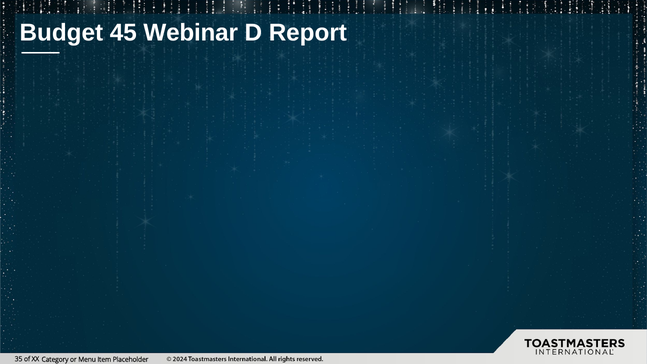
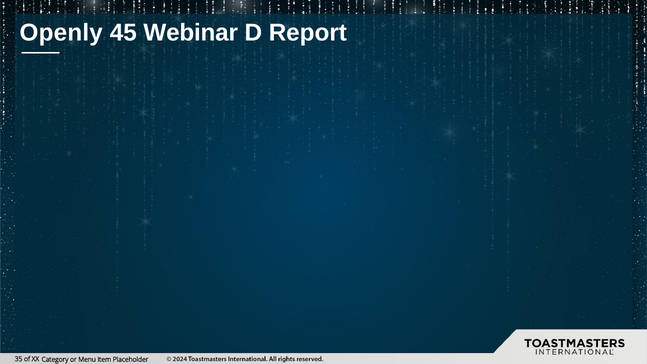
Budget: Budget -> Openly
